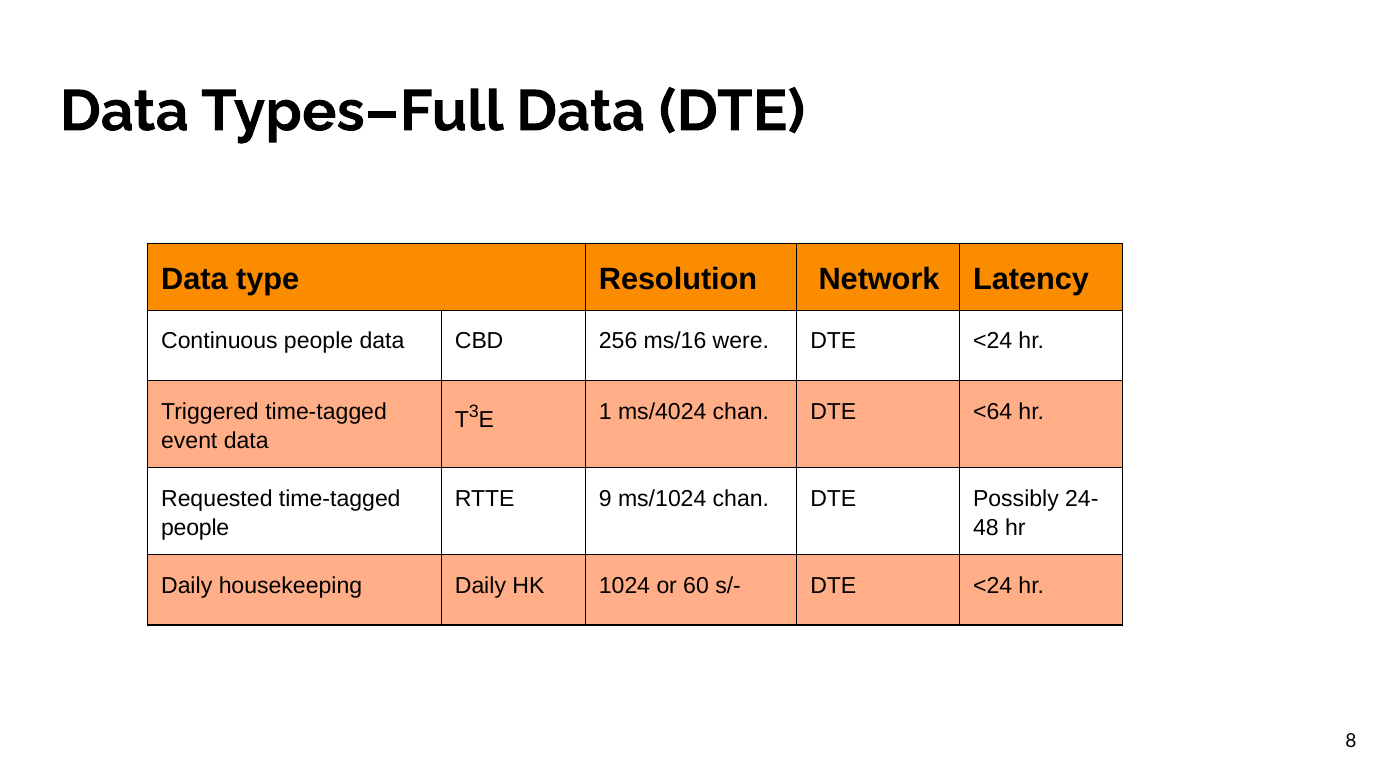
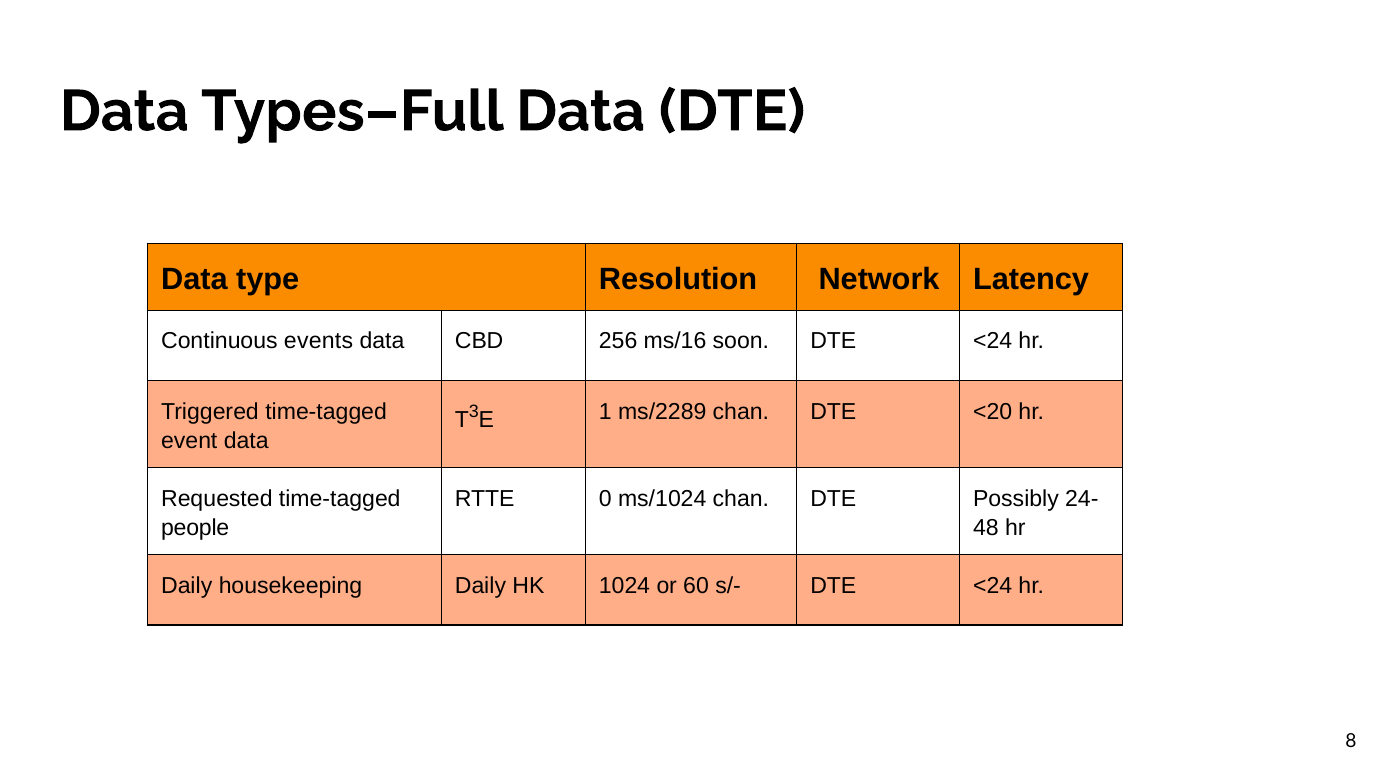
Continuous people: people -> events
were: were -> soon
ms/4024: ms/4024 -> ms/2289
<64: <64 -> <20
9: 9 -> 0
